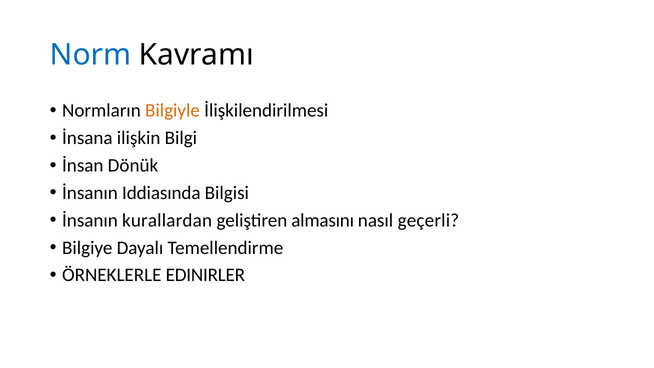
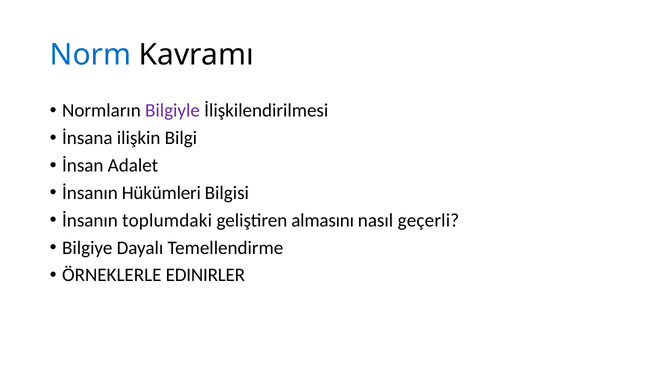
Bilgiyle colour: orange -> purple
Dönük: Dönük -> Adalet
Iddiasında: Iddiasında -> Hükümleri
kurallardan: kurallardan -> toplumdaki
